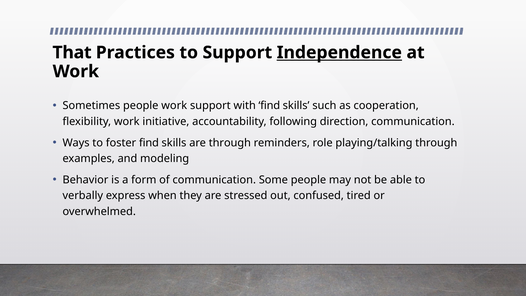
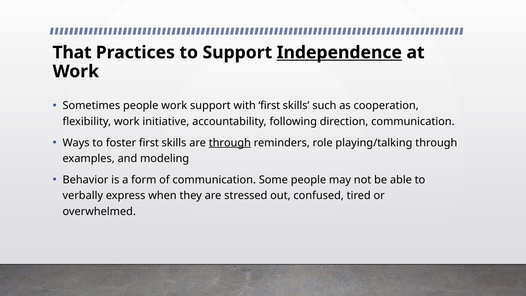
with find: find -> first
foster find: find -> first
through at (230, 143) underline: none -> present
